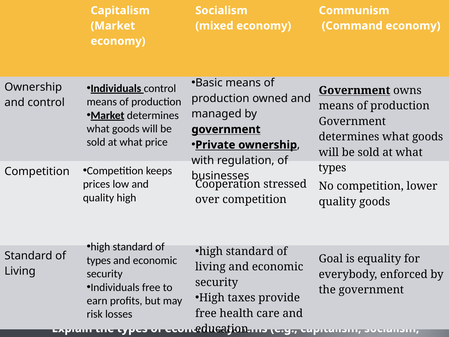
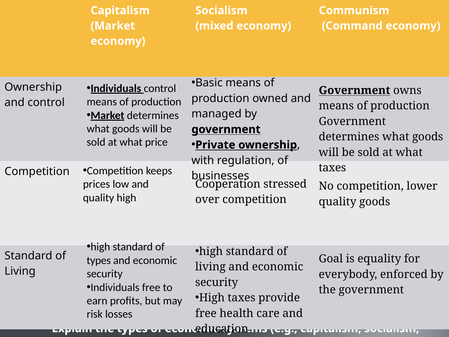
types at (332, 168): types -> taxes
